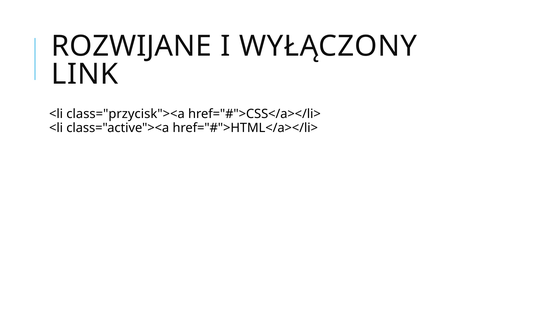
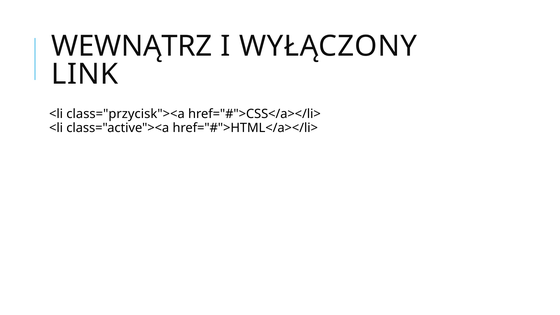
ROZWIJANE: ROZWIJANE -> WEWNĄTRZ
